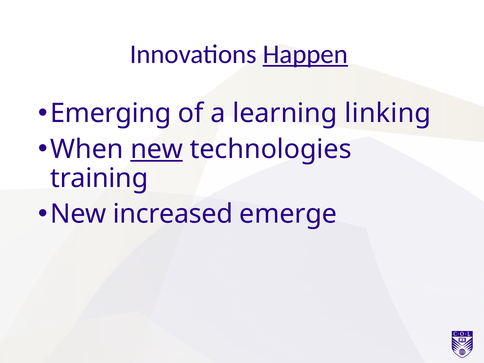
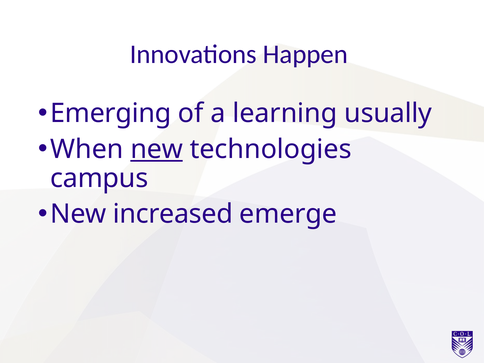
Happen underline: present -> none
linking: linking -> usually
training: training -> campus
